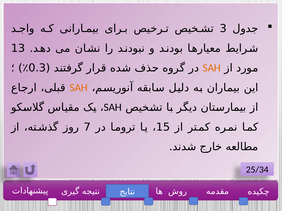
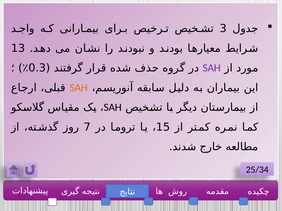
SAH at (212, 68) colour: orange -> purple
